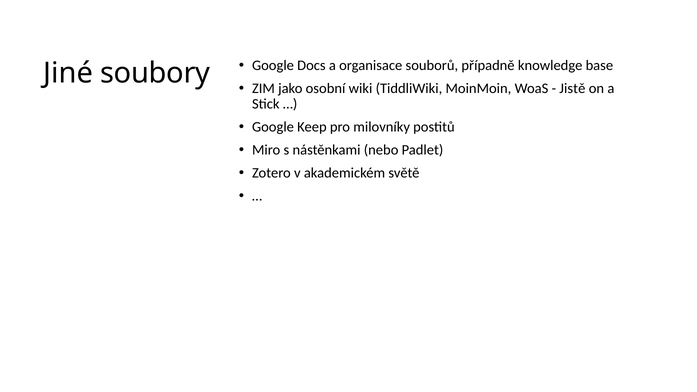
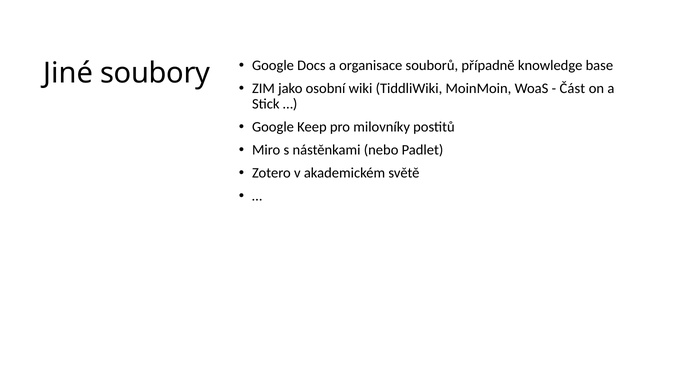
Jistě: Jistě -> Část
